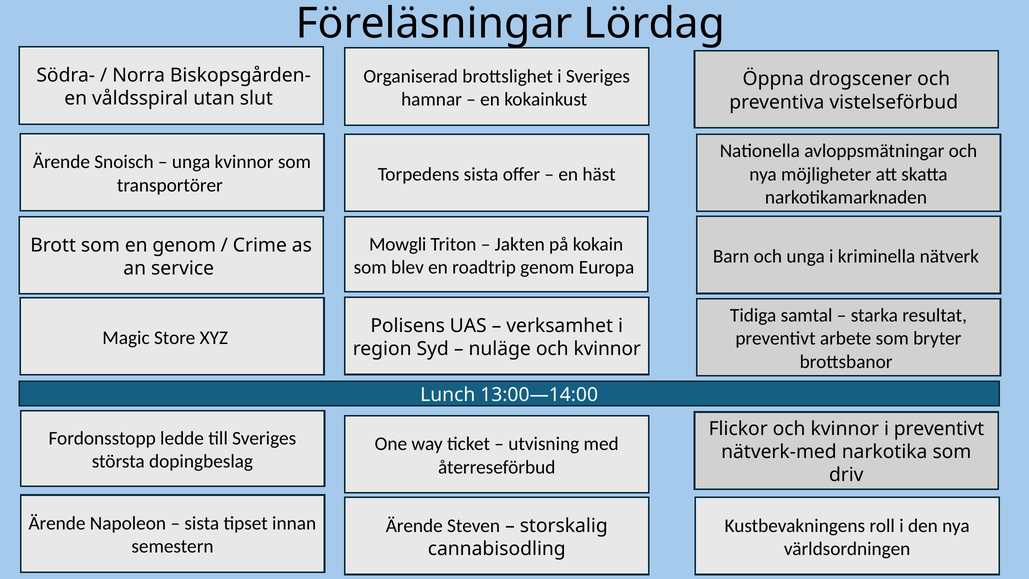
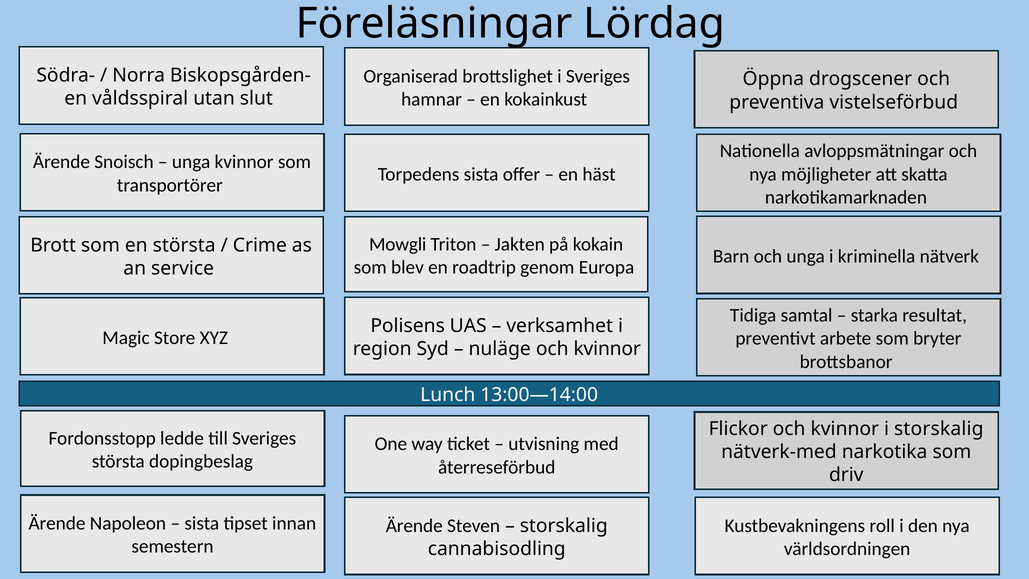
en genom: genom -> största
i preventivt: preventivt -> storskalig
